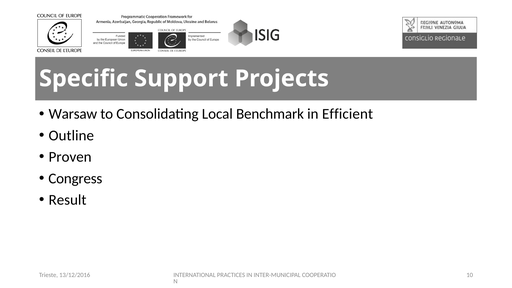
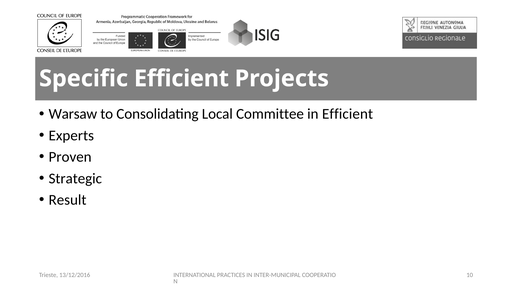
Specific Support: Support -> Efficient
Benchmark: Benchmark -> Committee
Outline: Outline -> Experts
Congress: Congress -> Strategic
